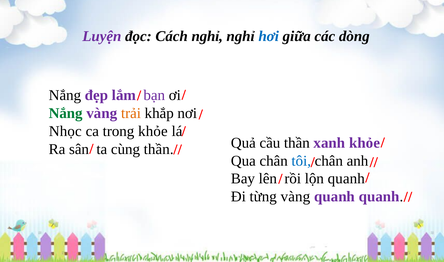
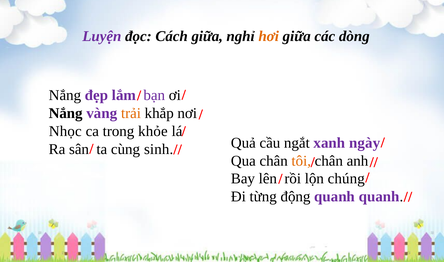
Cách nghỉ: nghỉ -> giữa
hơi colour: blue -> orange
Nắng at (66, 113) colour: green -> black
cầu thần: thần -> ngắt
xanh khỏe: khỏe -> ngày
cùng thần: thần -> sinh
tôi colour: blue -> orange
lộn quanh: quanh -> chúng
từng vàng: vàng -> động
